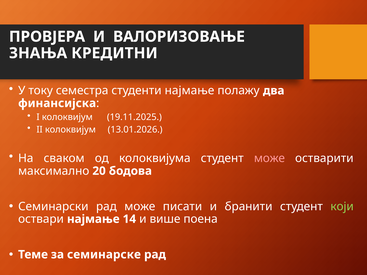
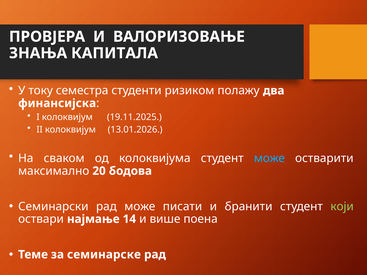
КРЕДИТНИ: КРЕДИТНИ -> КАПИТАЛА
студенти најмање: најмање -> ризиком
може at (269, 158) colour: pink -> light blue
